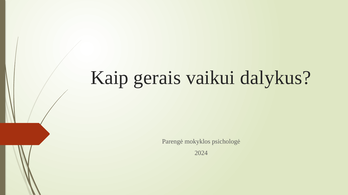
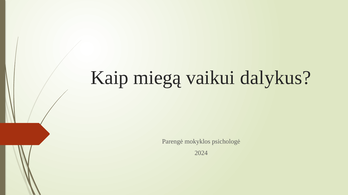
gerais: gerais -> miegą
